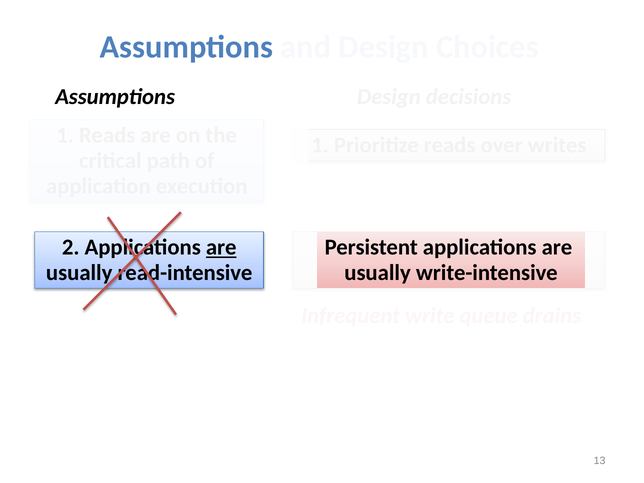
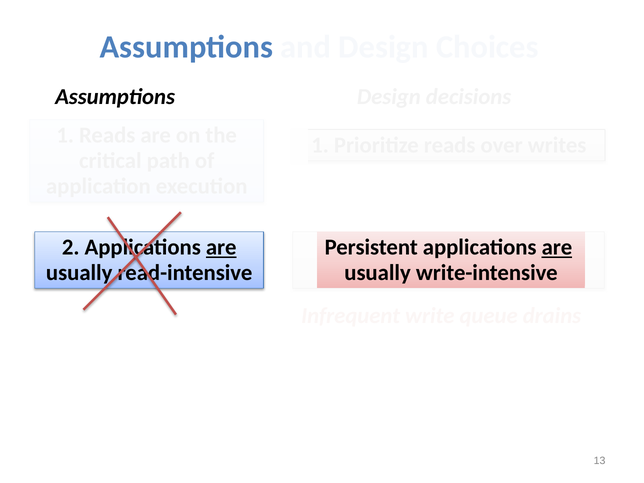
are at (557, 247) underline: none -> present
